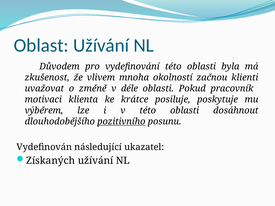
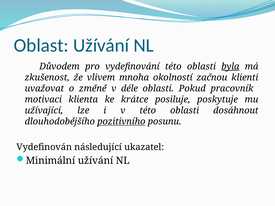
byla underline: none -> present
výběrem: výběrem -> užívající
Získaných: Získaných -> Minimální
